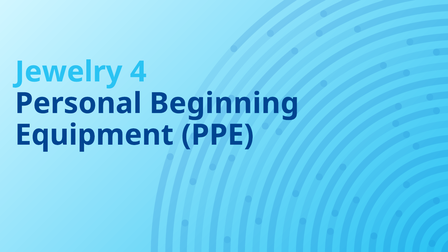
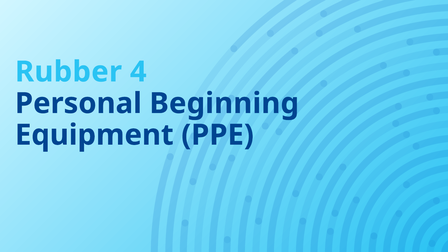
Jewelry: Jewelry -> Rubber
